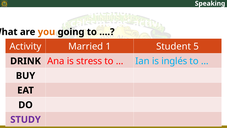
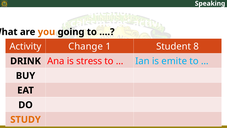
Married: Married -> Change
5: 5 -> 8
inglés: inglés -> emite
STUDY colour: purple -> orange
